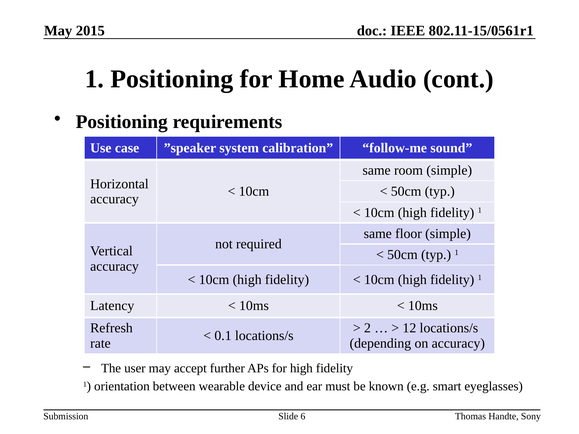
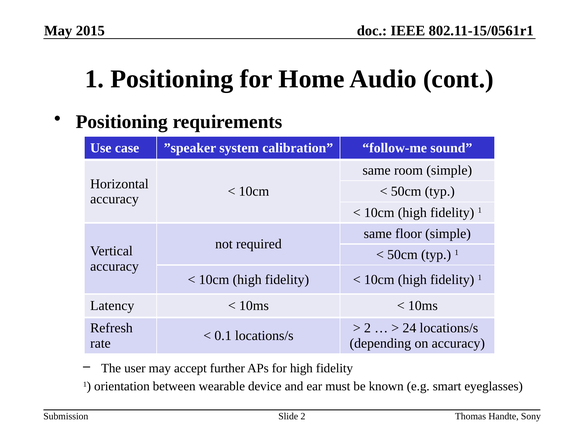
12: 12 -> 24
Slide 6: 6 -> 2
